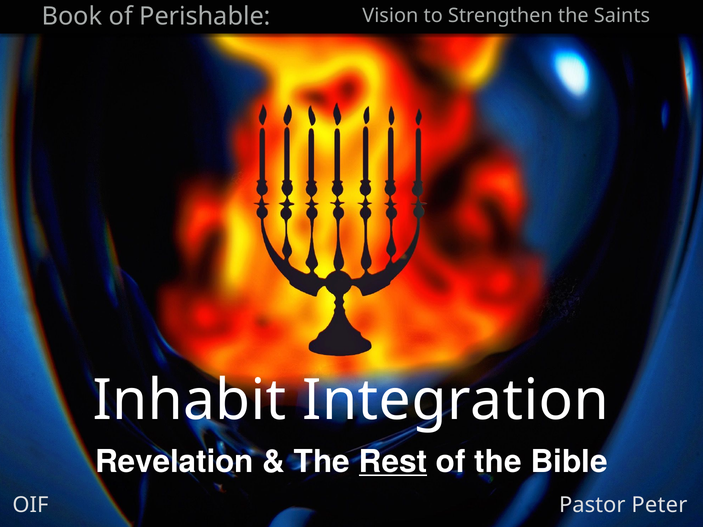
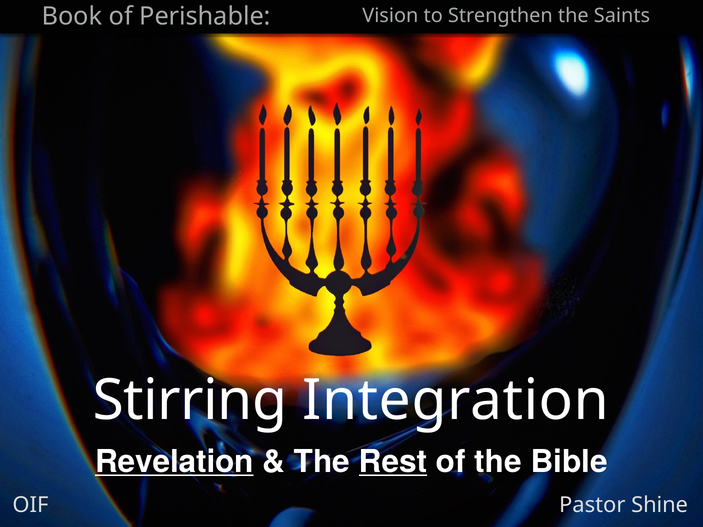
Inhabit: Inhabit -> Stirring
Revelation underline: none -> present
Peter: Peter -> Shine
